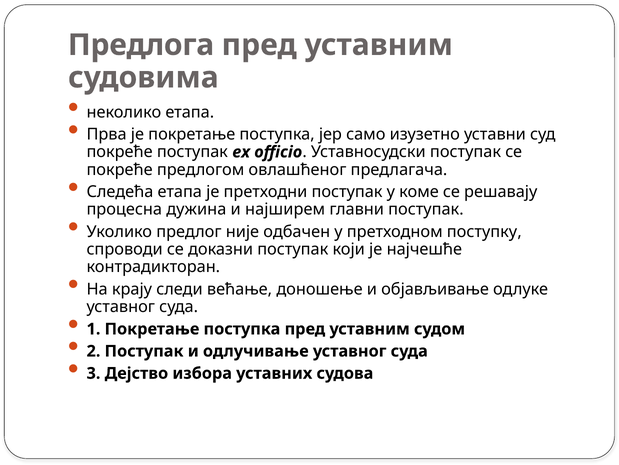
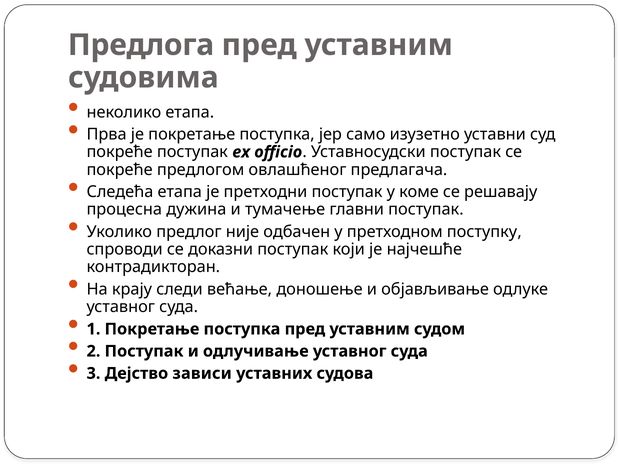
најширем: најширем -> тумачење
избора: избора -> зависи
